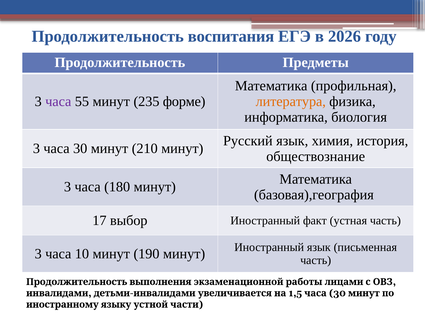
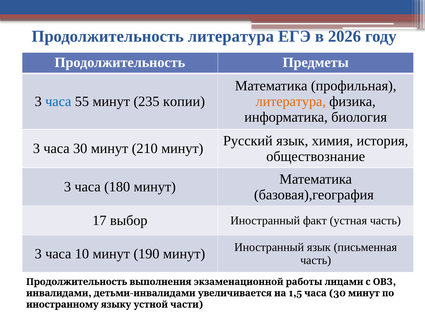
Продолжительность воспитания: воспитания -> литература
часа at (58, 101) colour: purple -> blue
форме: форме -> копии
